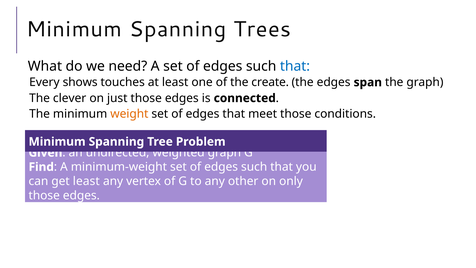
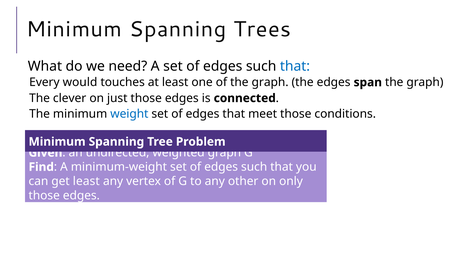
shows: shows -> would
of the create: create -> graph
weight colour: orange -> blue
